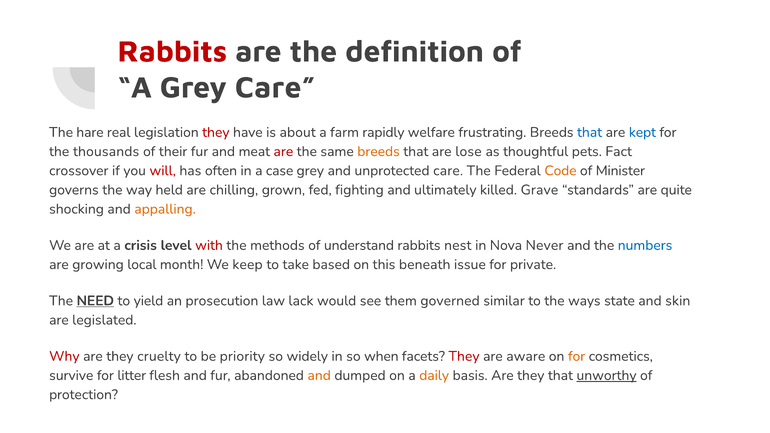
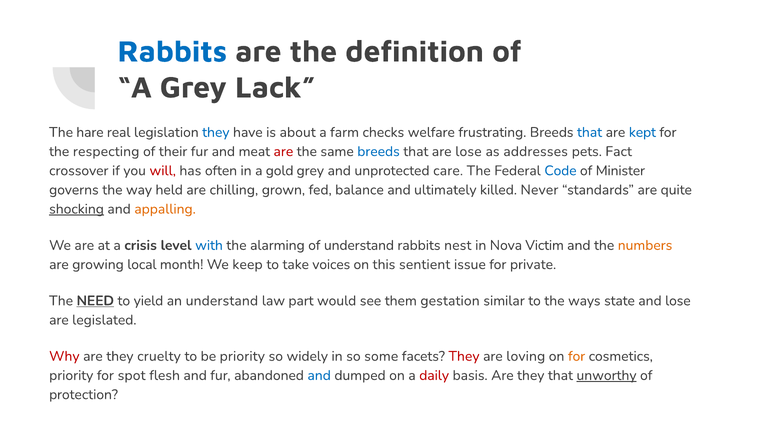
Rabbits at (172, 52) colour: red -> blue
Grey Care: Care -> Lack
they at (216, 132) colour: red -> blue
rapidly: rapidly -> checks
thousands: thousands -> respecting
breeds at (379, 152) colour: orange -> blue
thoughtful: thoughtful -> addresses
case: case -> gold
Code colour: orange -> blue
fighting: fighting -> balance
Grave: Grave -> Never
shocking underline: none -> present
with colour: red -> blue
methods: methods -> alarming
Never: Never -> Victim
numbers colour: blue -> orange
based: based -> voices
beneath: beneath -> sentient
an prosecution: prosecution -> understand
lack: lack -> part
governed: governed -> gestation
and skin: skin -> lose
when: when -> some
aware: aware -> loving
survive at (71, 375): survive -> priority
litter: litter -> spot
and at (319, 375) colour: orange -> blue
daily colour: orange -> red
